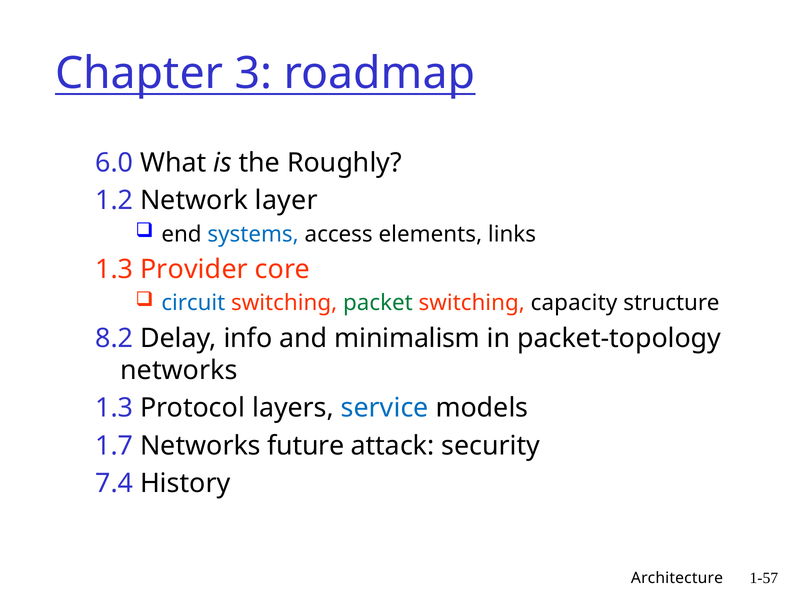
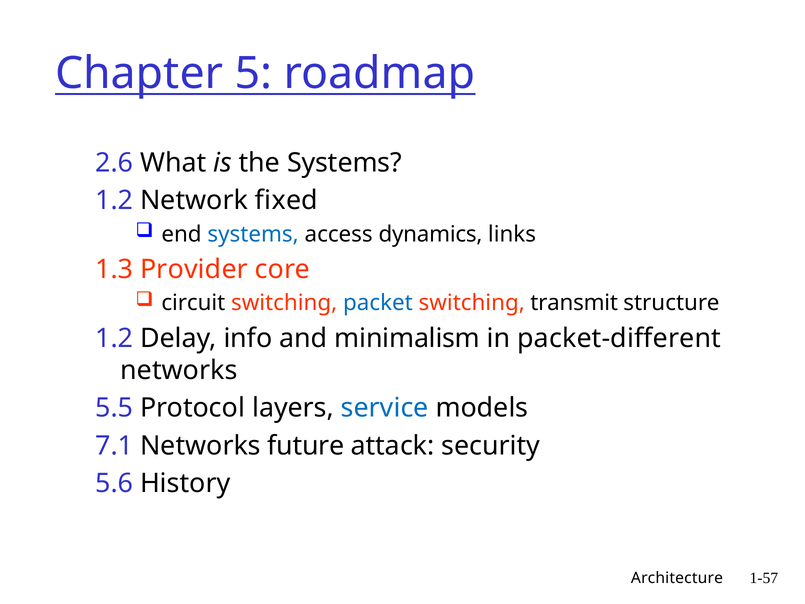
3: 3 -> 5
6.0: 6.0 -> 2.6
the Roughly: Roughly -> Systems
layer: layer -> fixed
elements: elements -> dynamics
circuit colour: blue -> black
packet colour: green -> blue
capacity: capacity -> transmit
8.2 at (114, 338): 8.2 -> 1.2
packet-topology: packet-topology -> packet-different
1.3 at (114, 408): 1.3 -> 5.5
1.7: 1.7 -> 7.1
7.4: 7.4 -> 5.6
